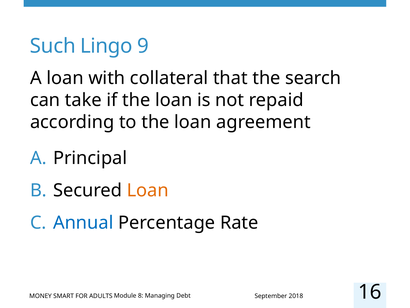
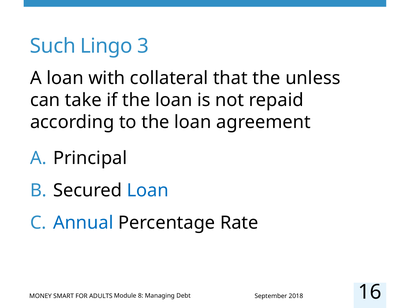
9: 9 -> 3
search: search -> unless
Loan at (148, 190) colour: orange -> blue
